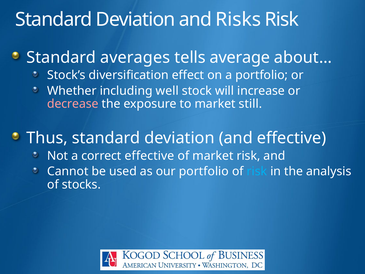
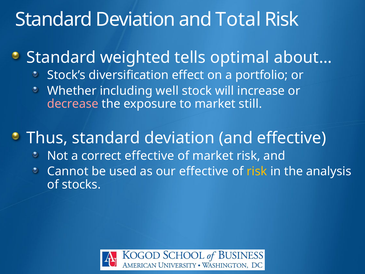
Risks: Risks -> Total
averages: averages -> weighted
average: average -> optimal
our portfolio: portfolio -> effective
risk at (257, 171) colour: light blue -> yellow
